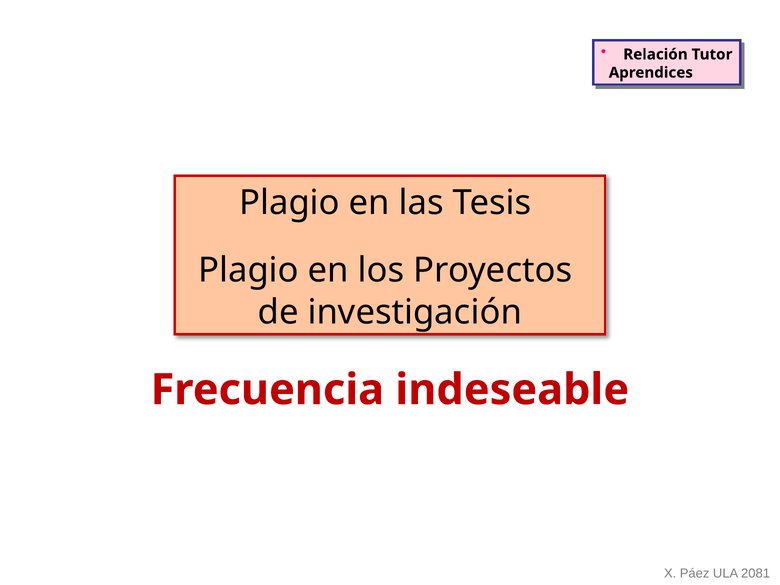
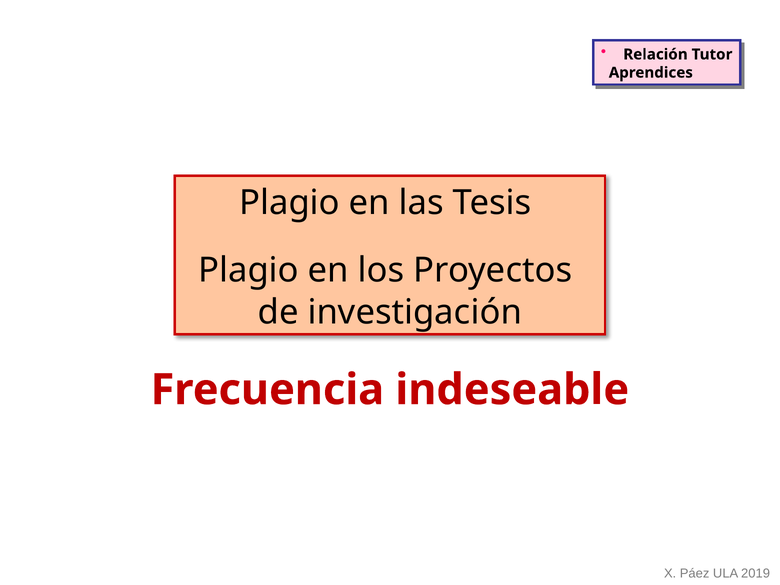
2081: 2081 -> 2019
